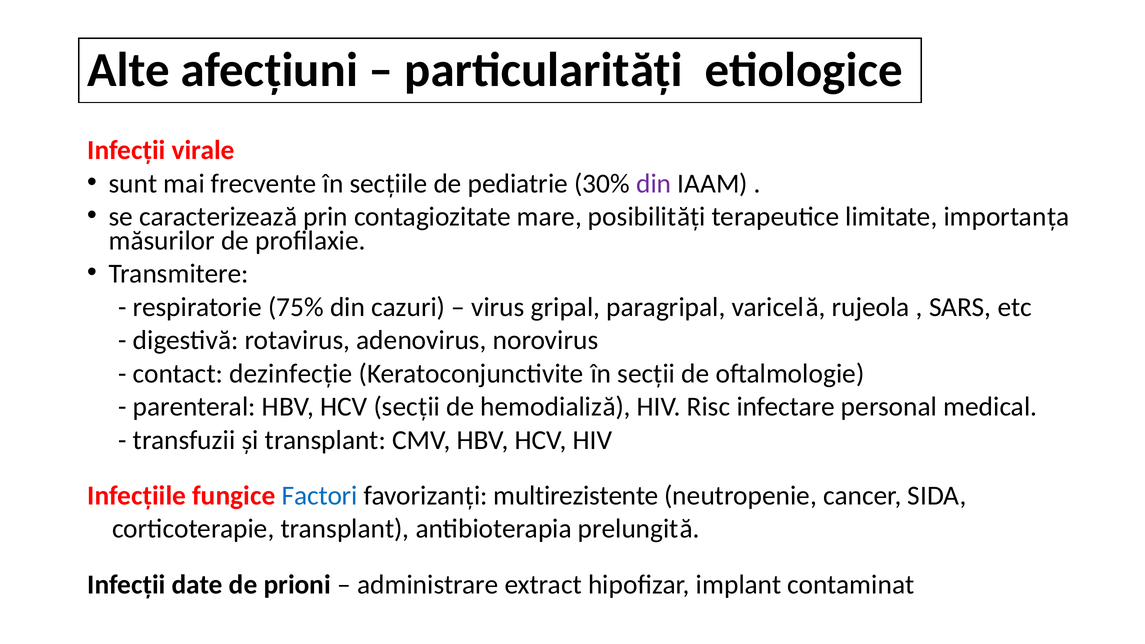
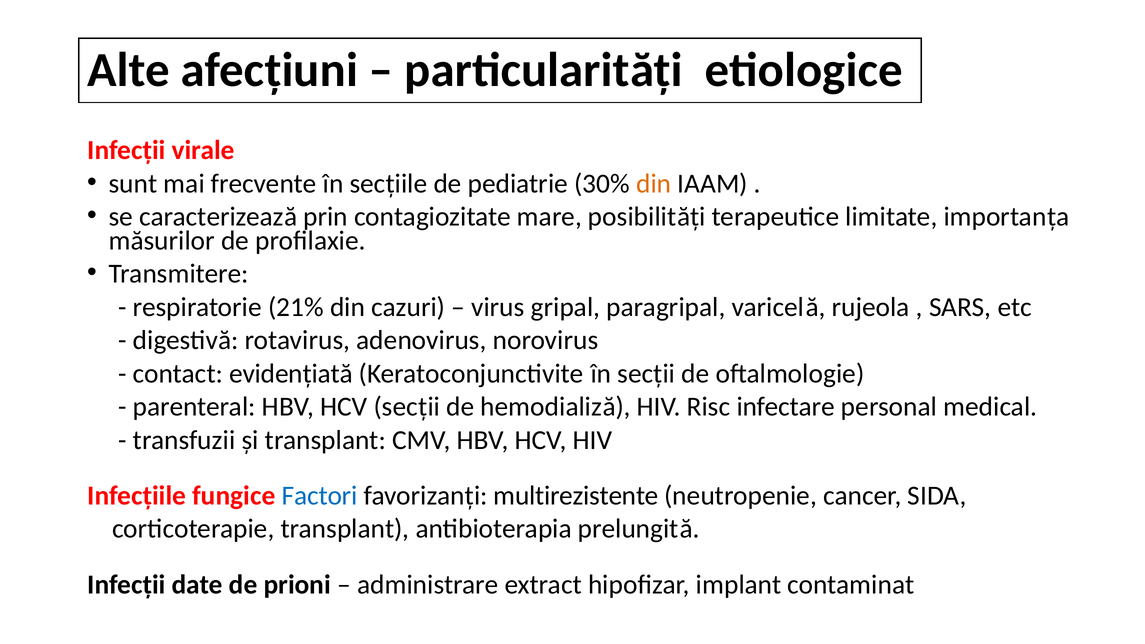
din at (654, 184) colour: purple -> orange
75%: 75% -> 21%
dezinfecție: dezinfecție -> evidențiată
